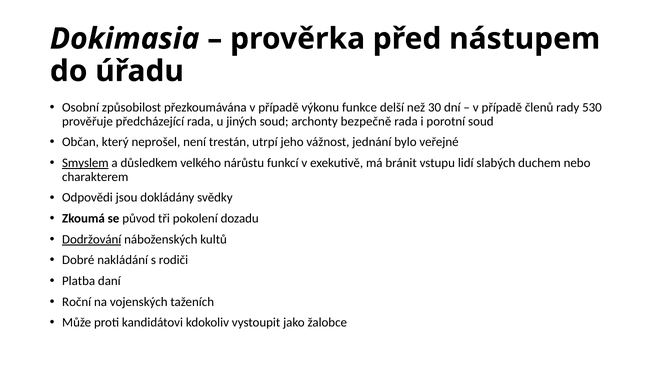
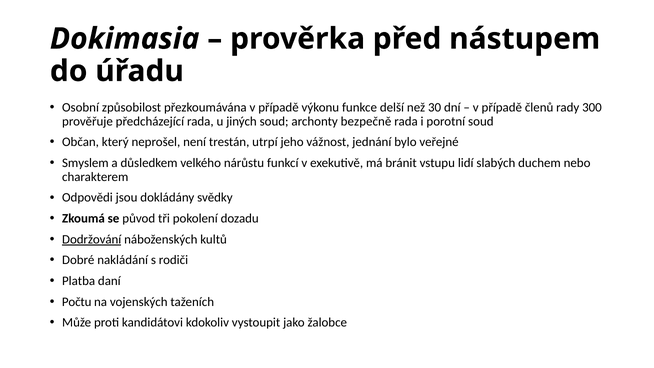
530: 530 -> 300
Smyslem underline: present -> none
Roční: Roční -> Počtu
